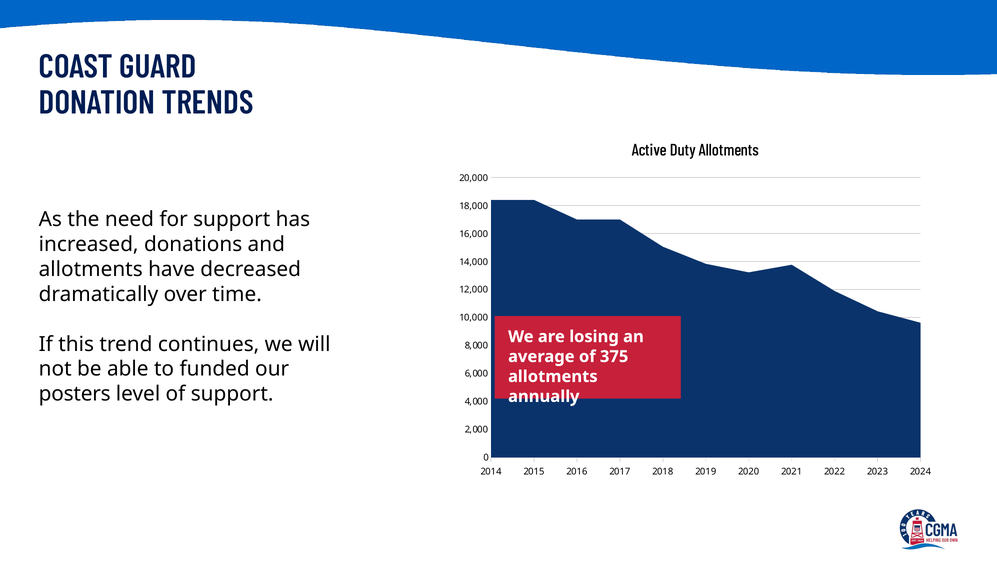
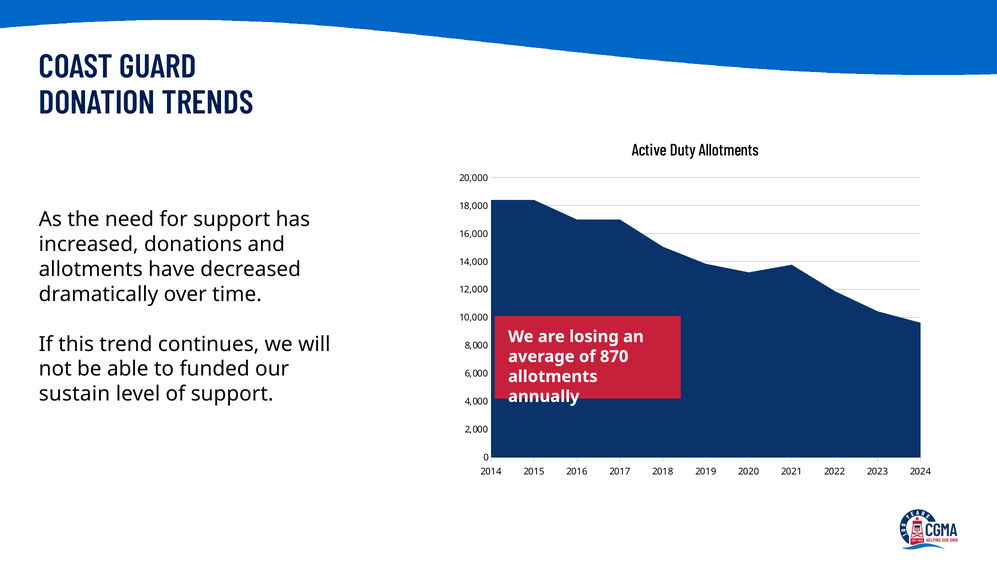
375: 375 -> 870
posters: posters -> sustain
